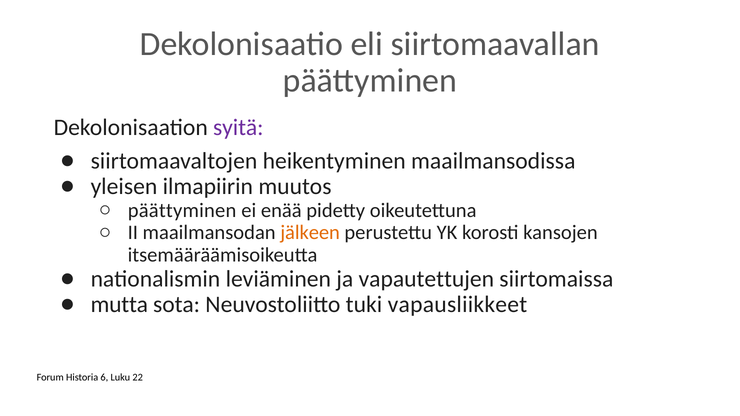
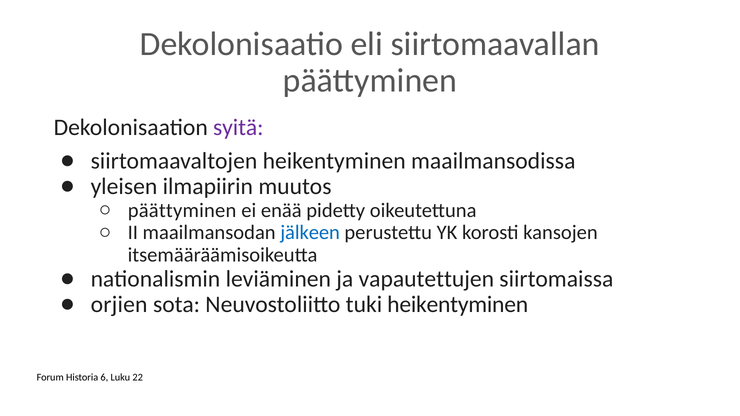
jälkeen colour: orange -> blue
mutta: mutta -> orjien
tuki vapausliikkeet: vapausliikkeet -> heikentyminen
